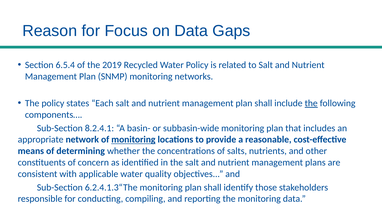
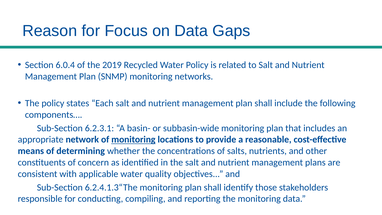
6.5.4: 6.5.4 -> 6.0.4
the at (311, 103) underline: present -> none
8.2.4.1: 8.2.4.1 -> 6.2.3.1
